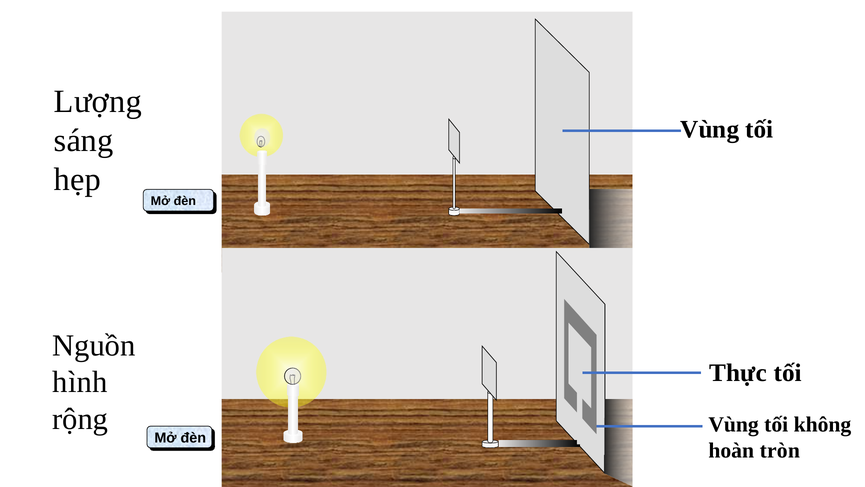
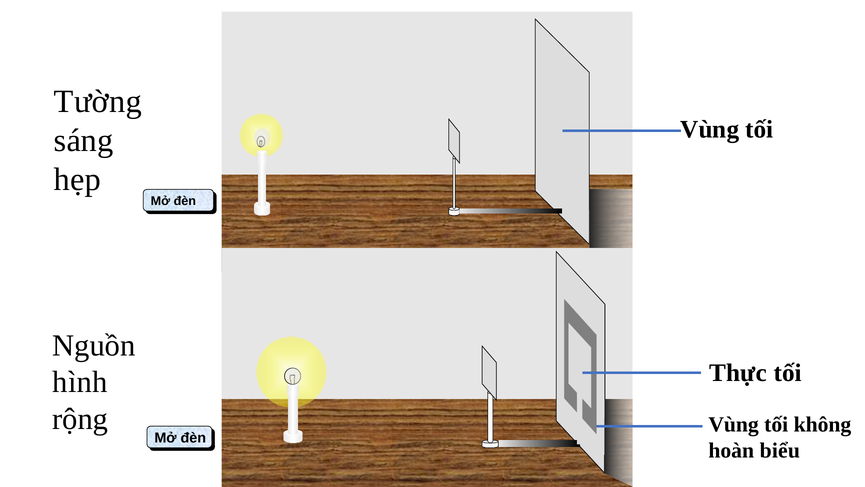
Lượng: Lượng -> Tường
tròn: tròn -> biểu
